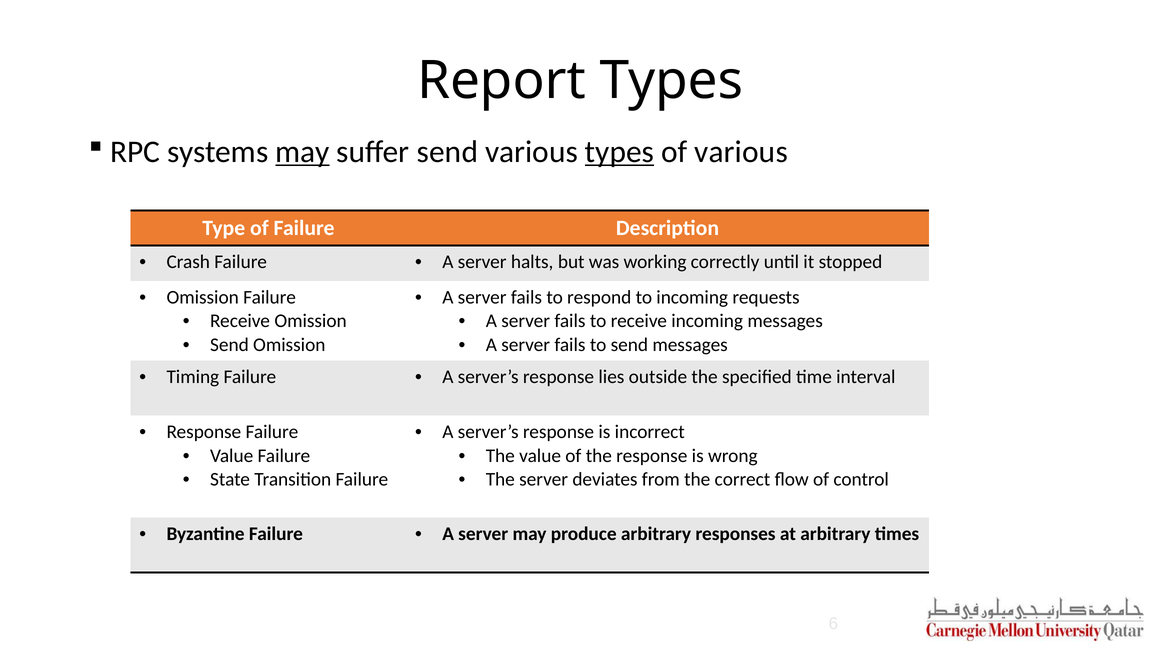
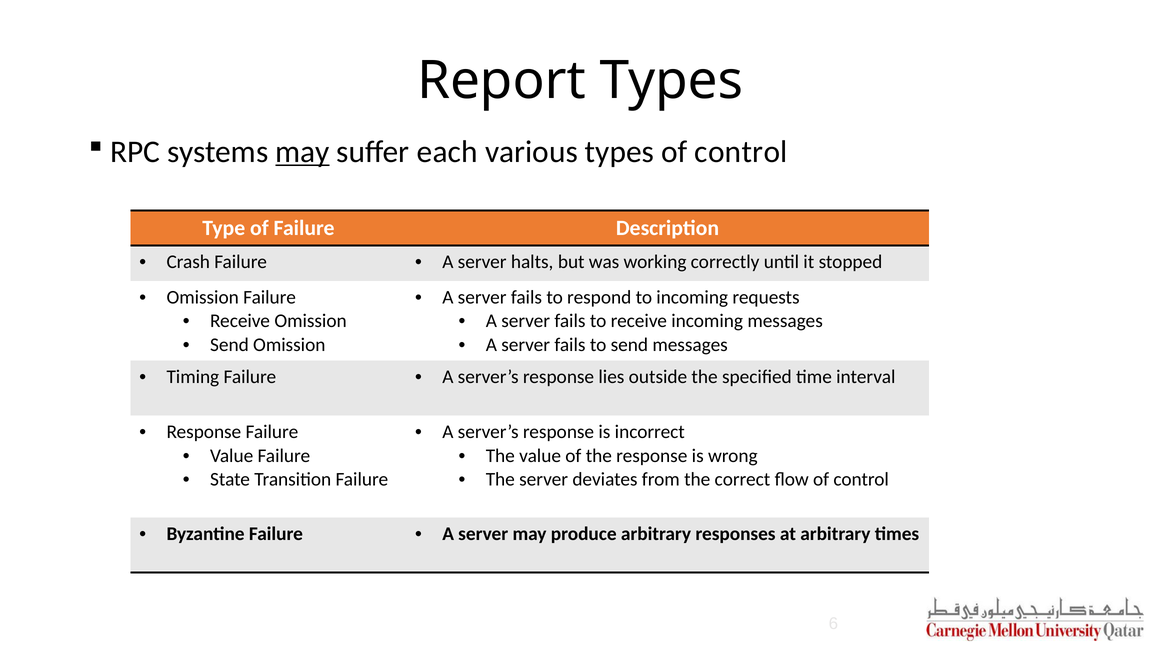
suffer send: send -> each
types at (620, 152) underline: present -> none
various at (741, 152): various -> control
